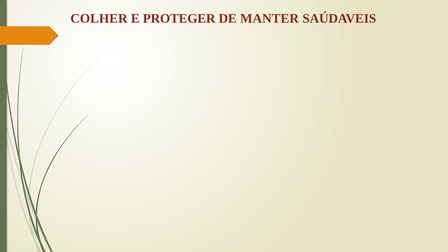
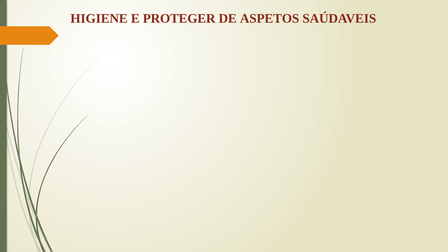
COLHER: COLHER -> HIGIENE
MANTER: MANTER -> ASPETOS
